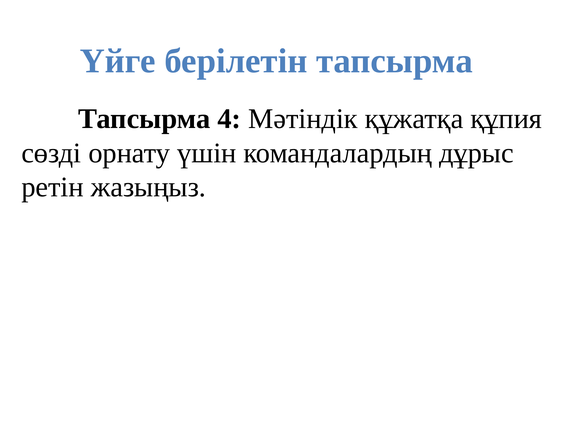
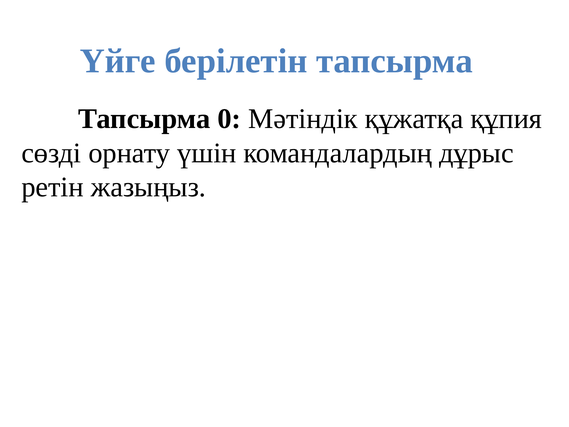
4: 4 -> 0
